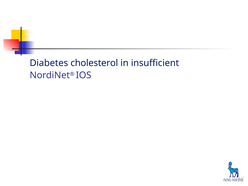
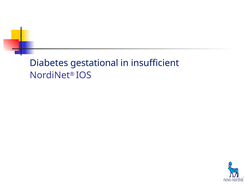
cholesterol: cholesterol -> gestational
